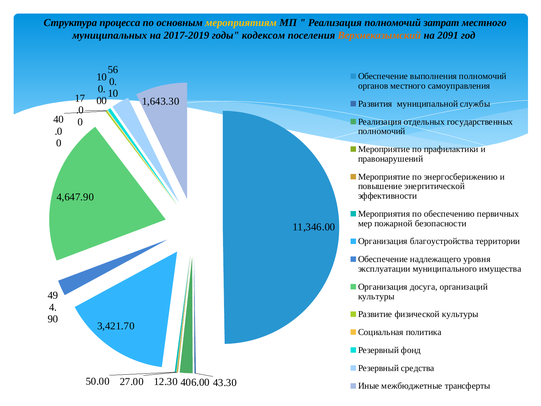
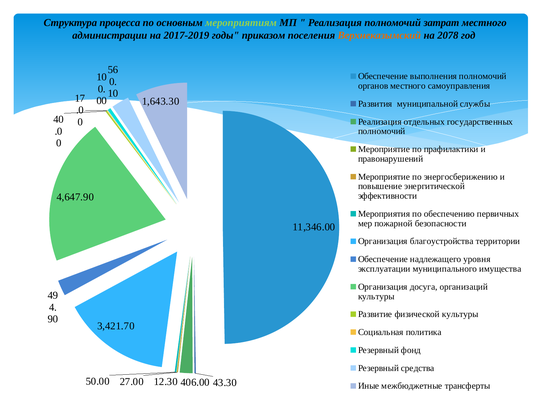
мероприятиям colour: yellow -> light green
муниципальных: муниципальных -> администрации
кодексом: кодексом -> приказом
2091: 2091 -> 2078
